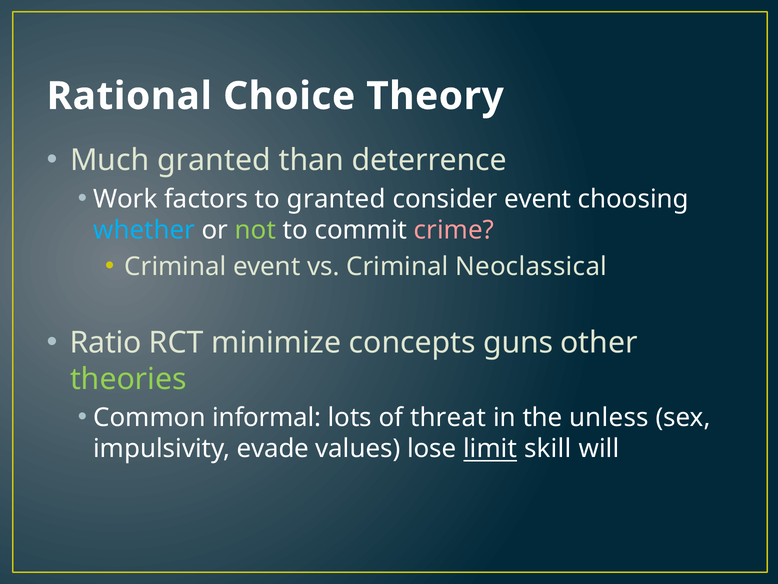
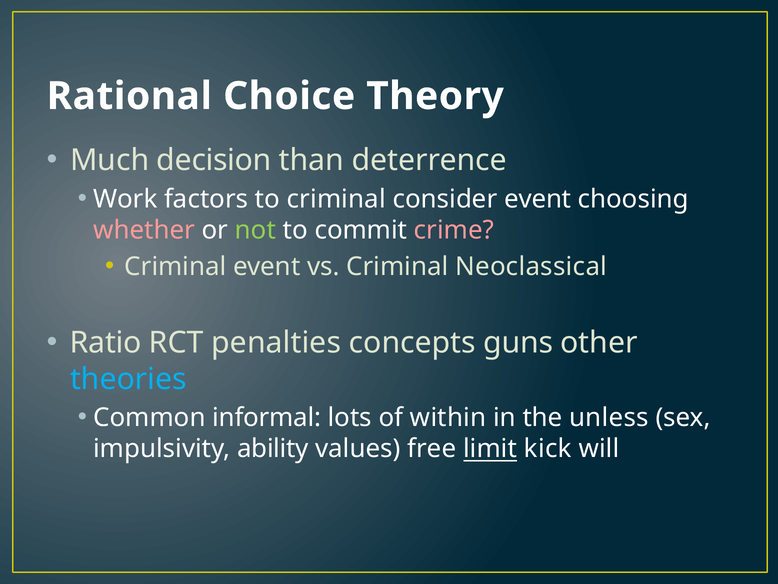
Much granted: granted -> decision
to granted: granted -> criminal
whether colour: light blue -> pink
minimize: minimize -> penalties
theories colour: light green -> light blue
threat: threat -> within
evade: evade -> ability
lose: lose -> free
skill: skill -> kick
